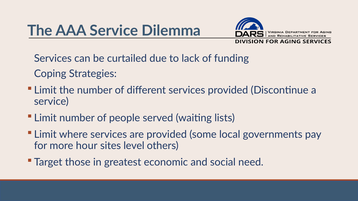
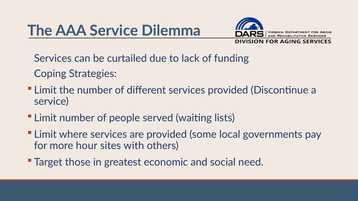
level: level -> with
